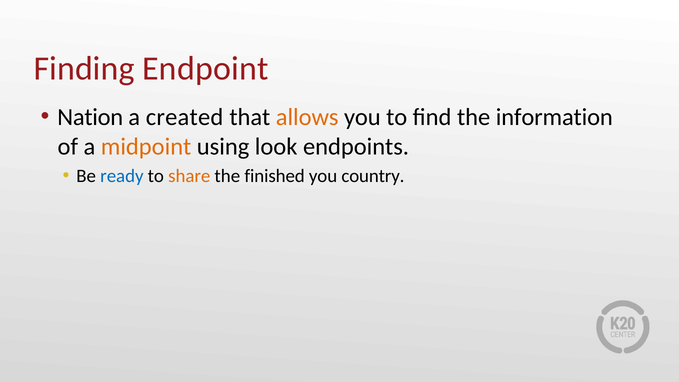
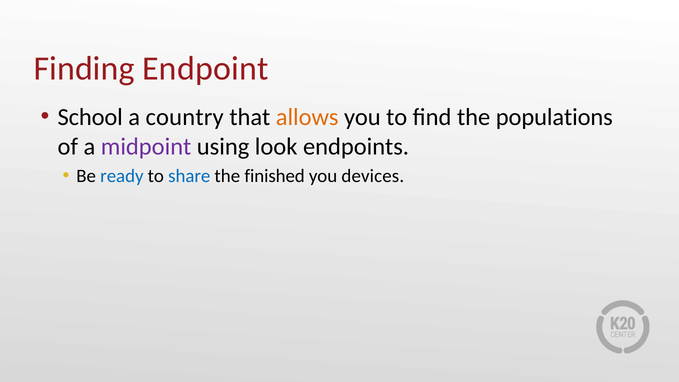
Nation: Nation -> School
created: created -> country
information: information -> populations
midpoint colour: orange -> purple
share colour: orange -> blue
country: country -> devices
